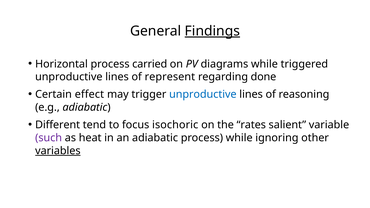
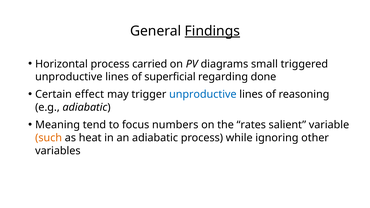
diagrams while: while -> small
represent: represent -> superficial
Different: Different -> Meaning
isochoric: isochoric -> numbers
such colour: purple -> orange
variables underline: present -> none
